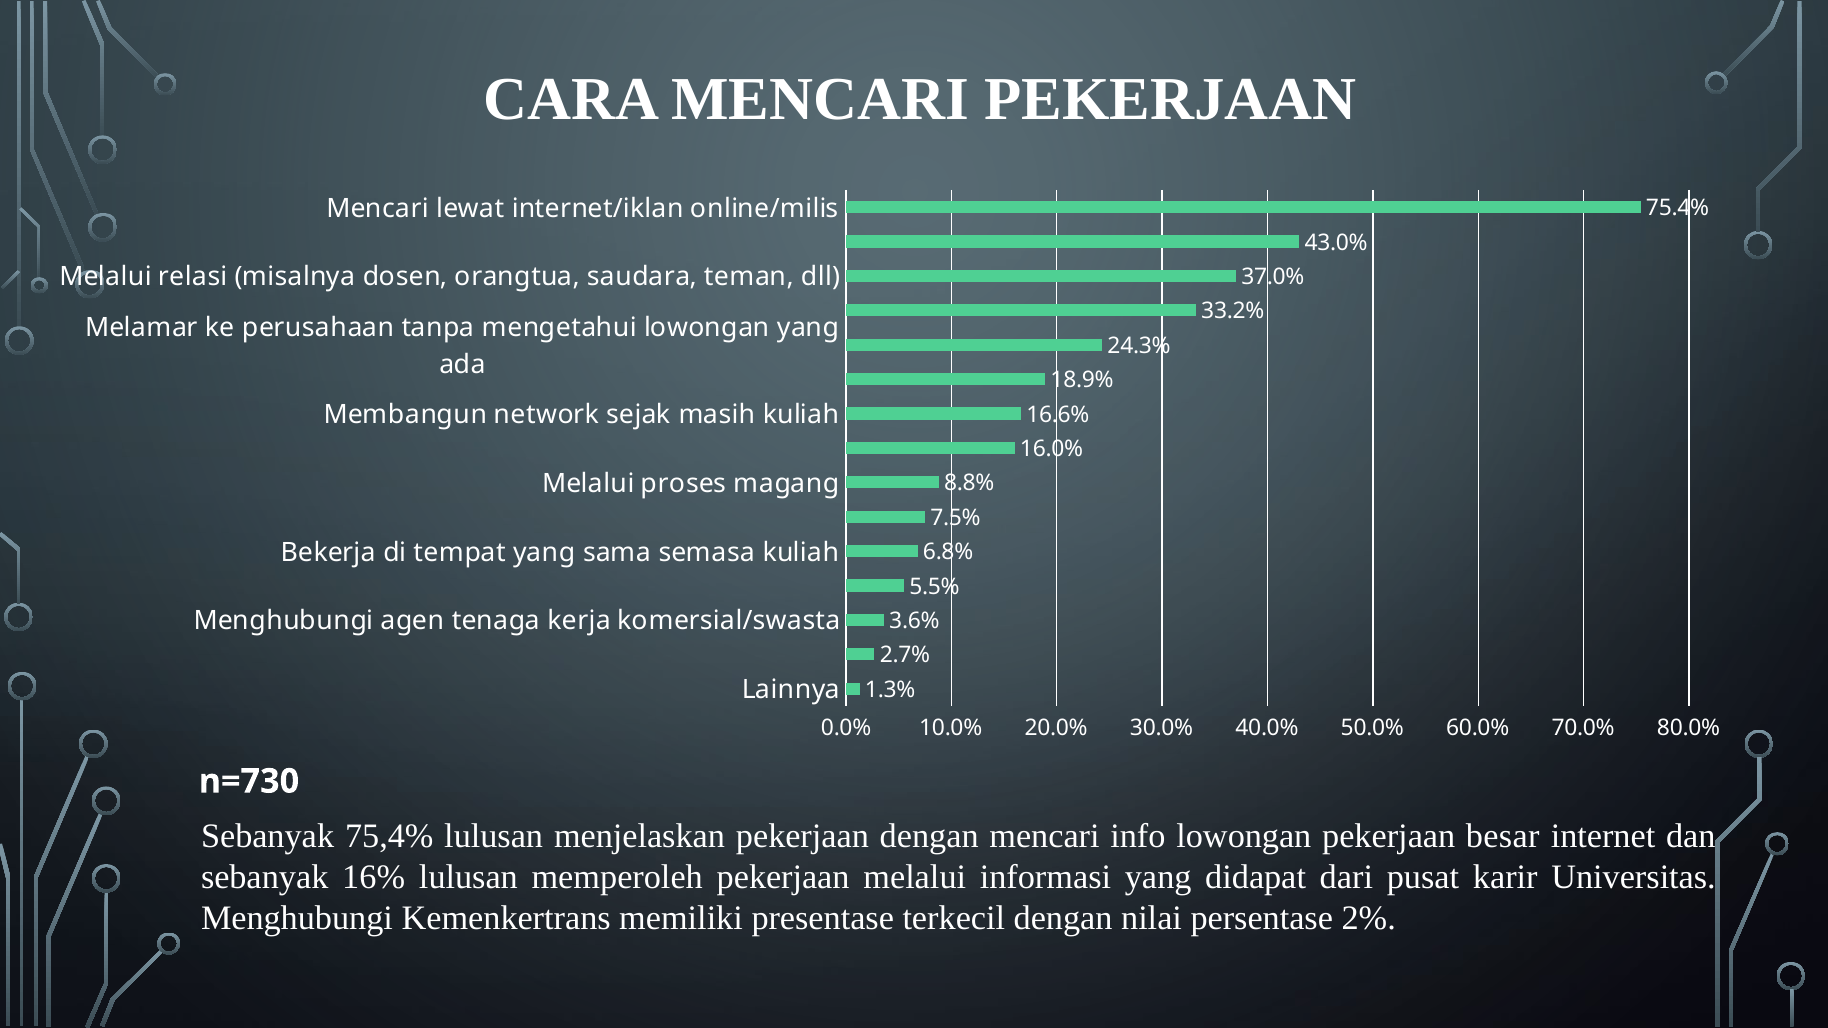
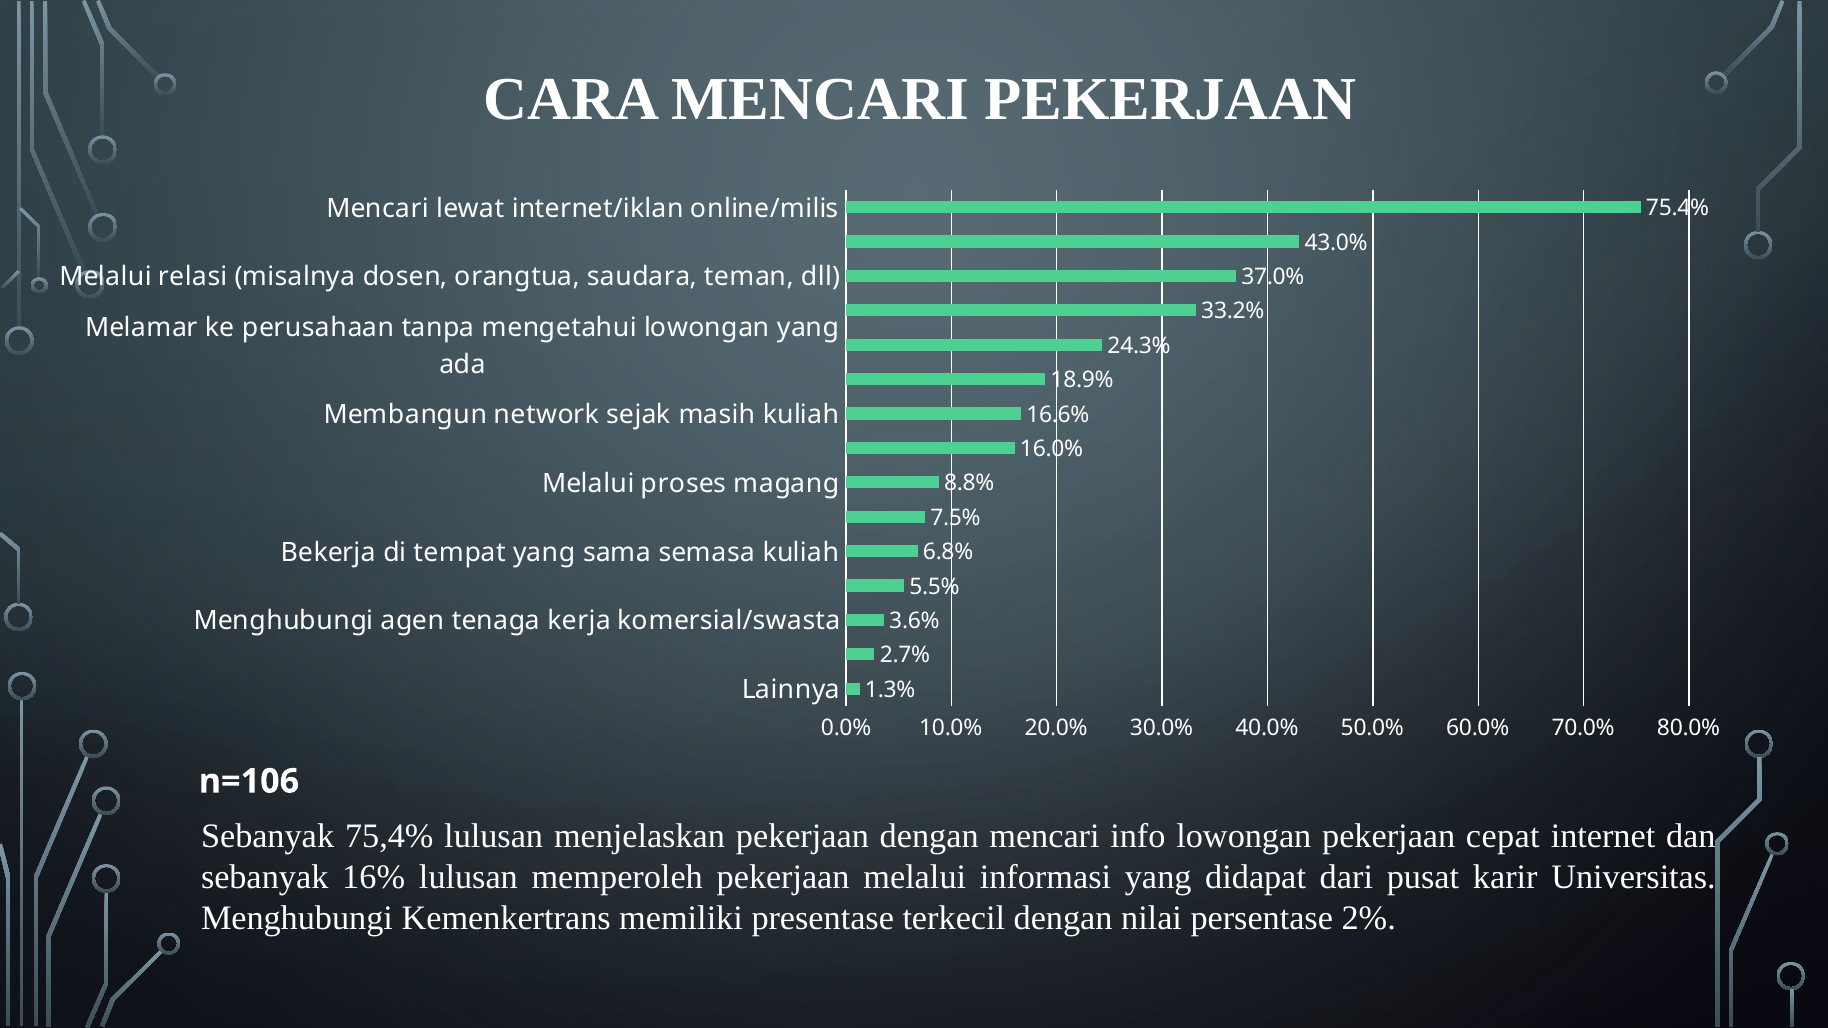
n=730: n=730 -> n=106
besar: besar -> cepat
